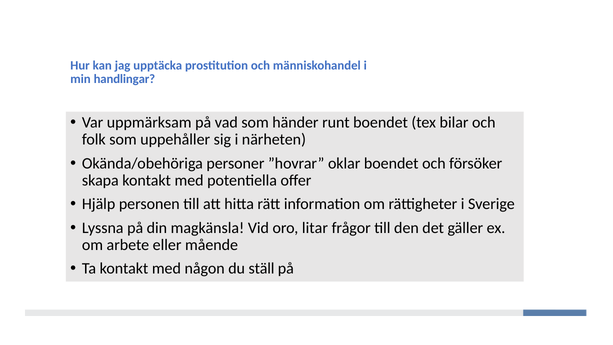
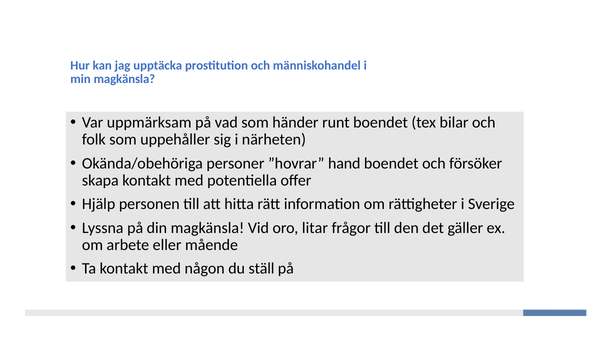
min handlingar: handlingar -> magkänsla
oklar: oklar -> hand
